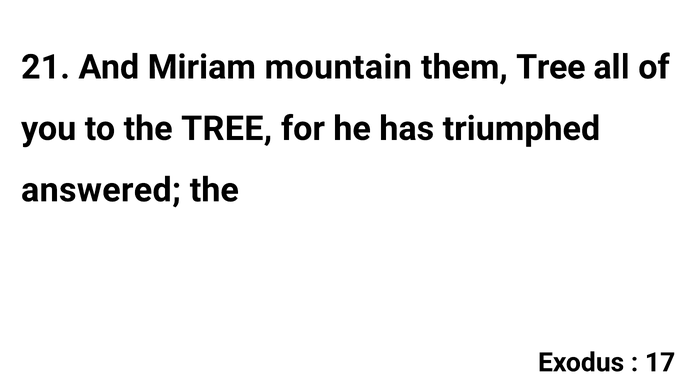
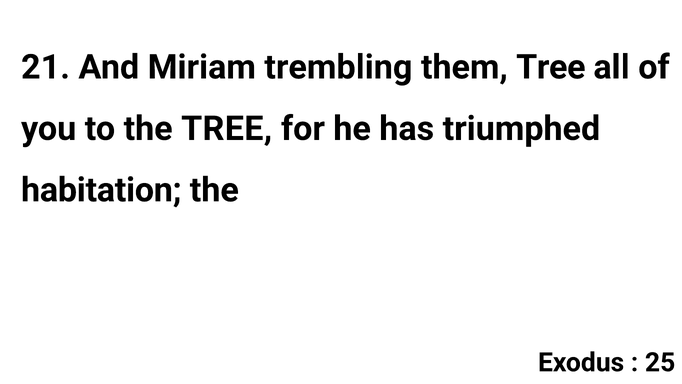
mountain: mountain -> trembling
answered: answered -> habitation
17: 17 -> 25
